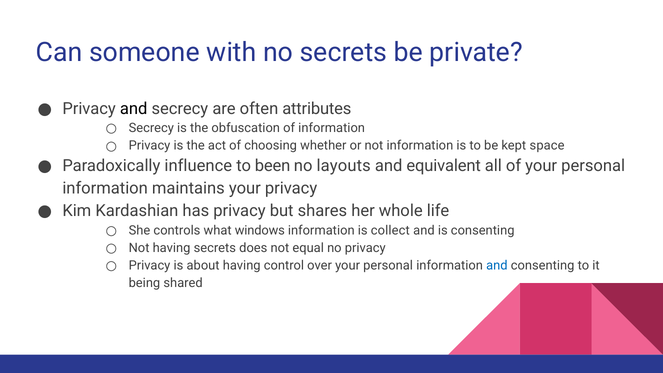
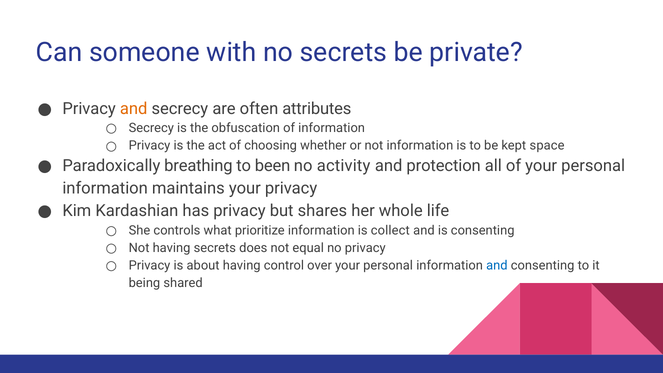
and at (134, 109) colour: black -> orange
influence: influence -> breathing
layouts: layouts -> activity
equivalent: equivalent -> protection
windows: windows -> prioritize
